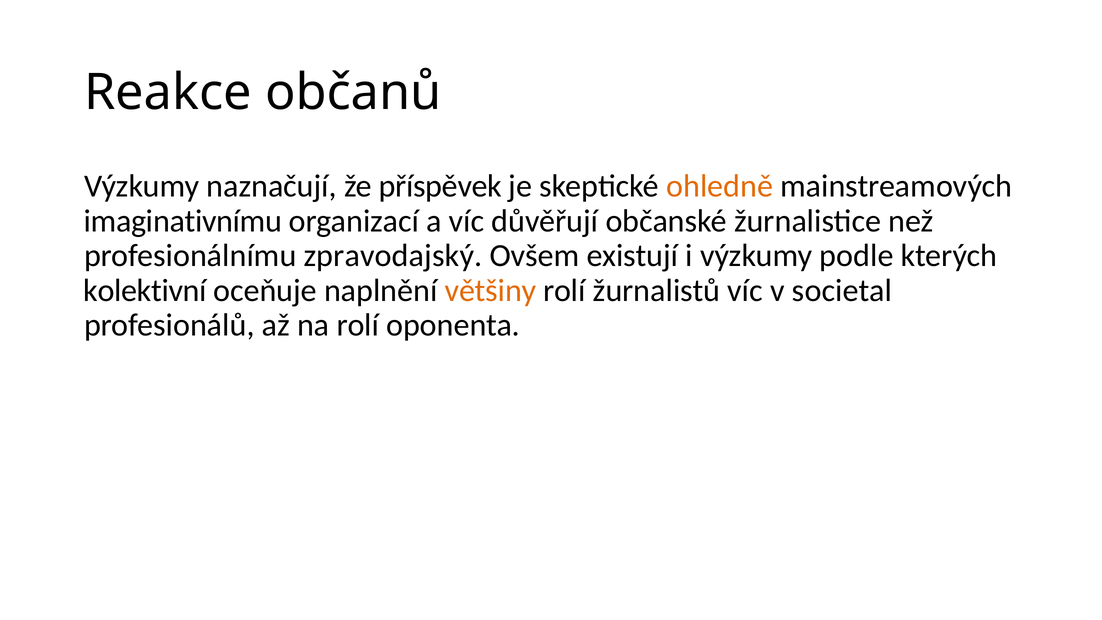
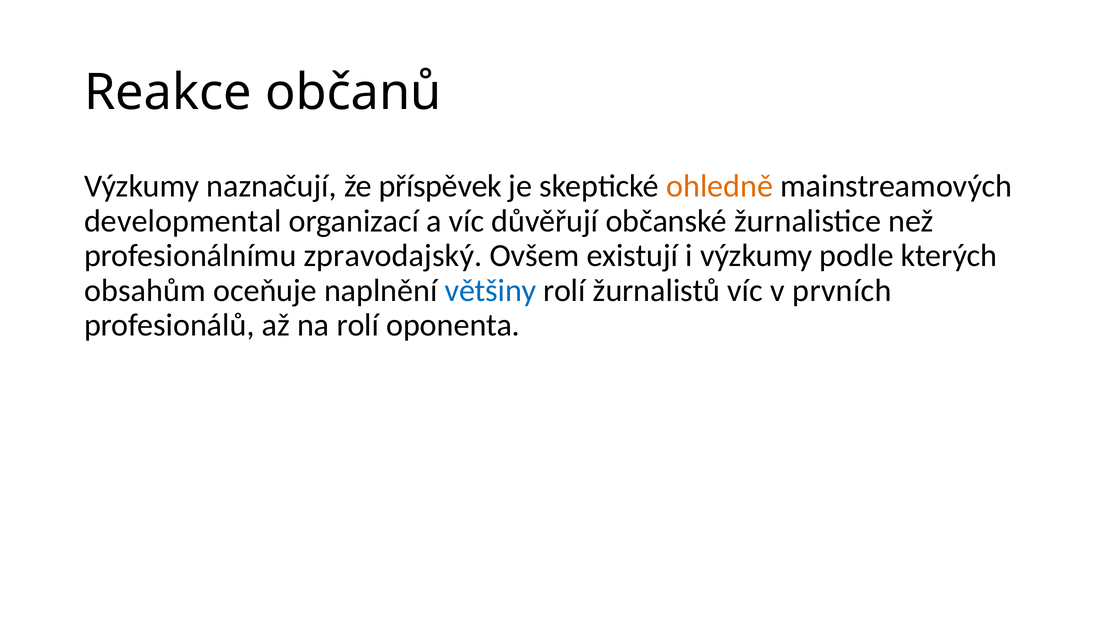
imaginativnímu: imaginativnímu -> developmental
kolektivní: kolektivní -> obsahům
většiny colour: orange -> blue
societal: societal -> prvních
